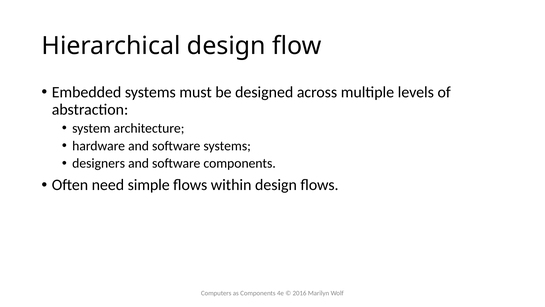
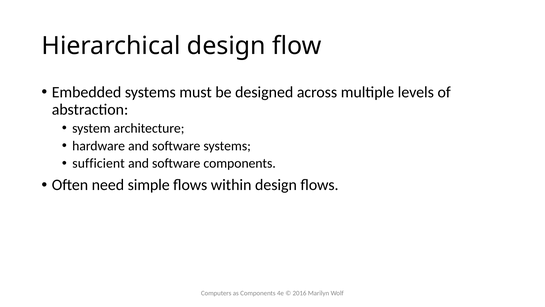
designers: designers -> sufficient
